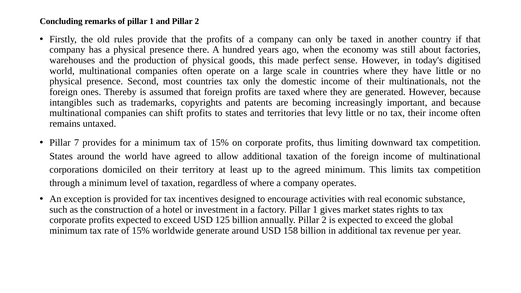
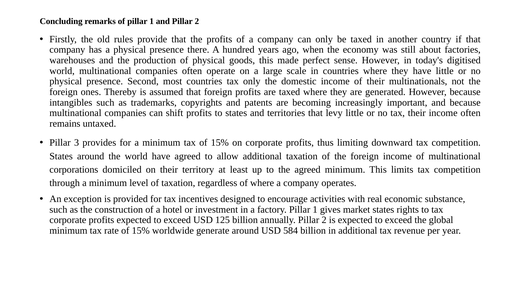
7: 7 -> 3
158: 158 -> 584
